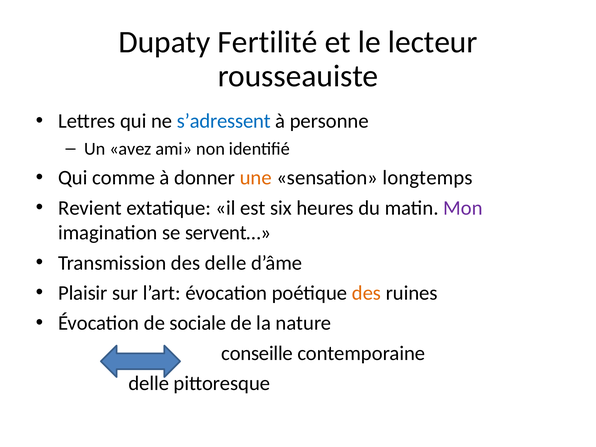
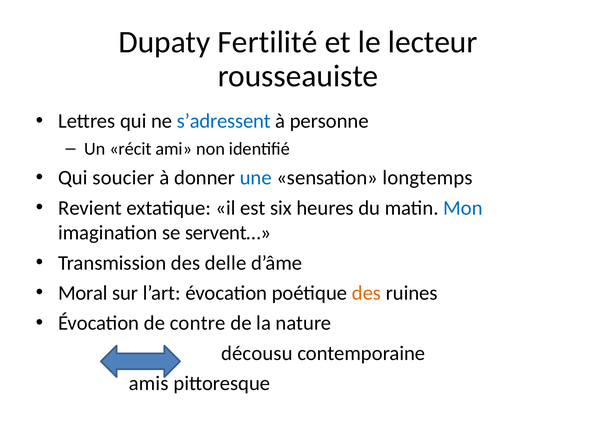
avez: avez -> récit
comme: comme -> soucier
une colour: orange -> blue
Mon colour: purple -> blue
Plaisir: Plaisir -> Moral
sociale: sociale -> contre
conseille: conseille -> décousu
delle at (149, 383): delle -> amis
